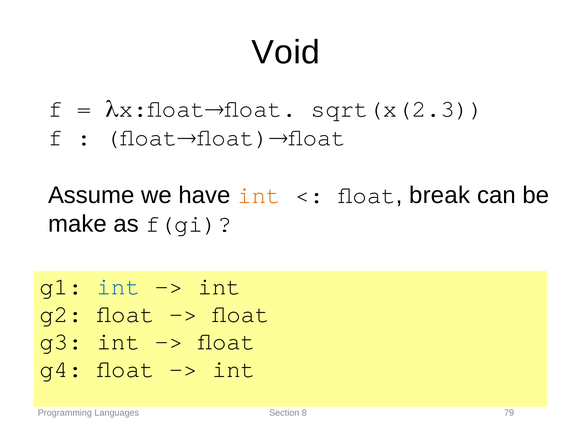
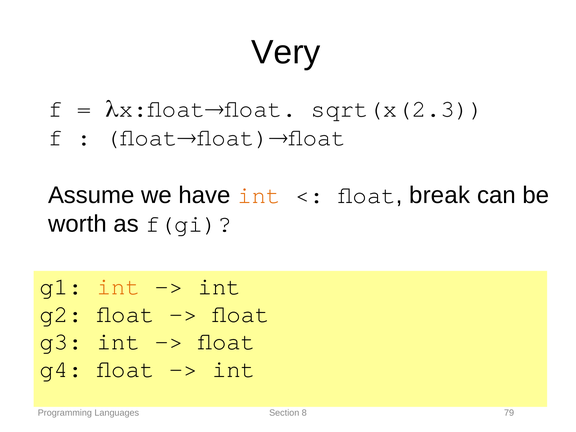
Void: Void -> Very
make: make -> worth
int at (119, 287) colour: blue -> orange
